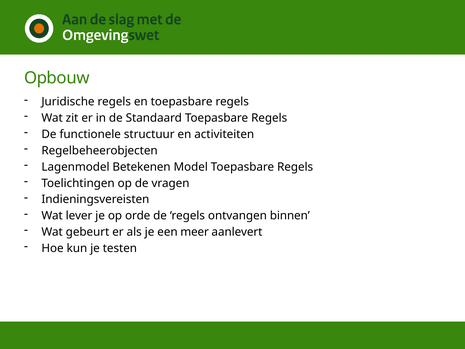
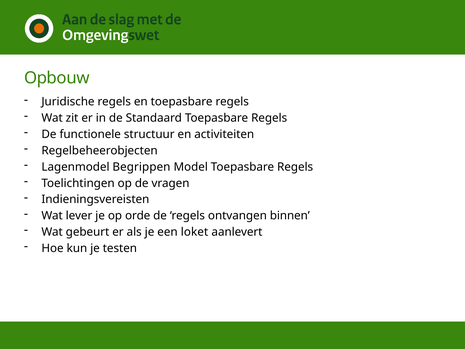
Betekenen: Betekenen -> Begrippen
meer: meer -> loket
